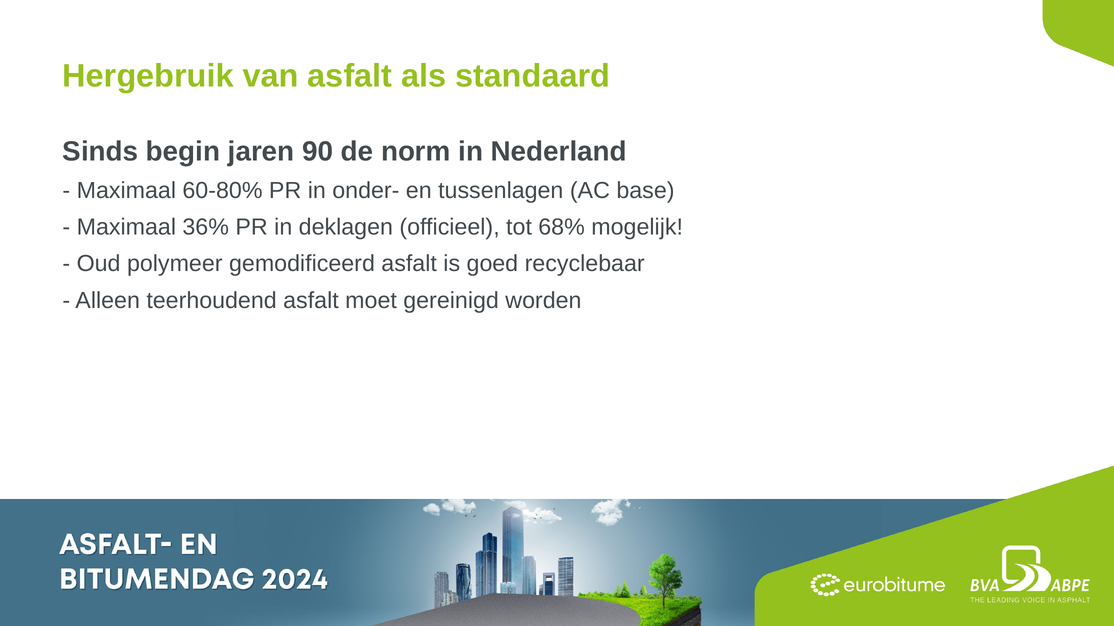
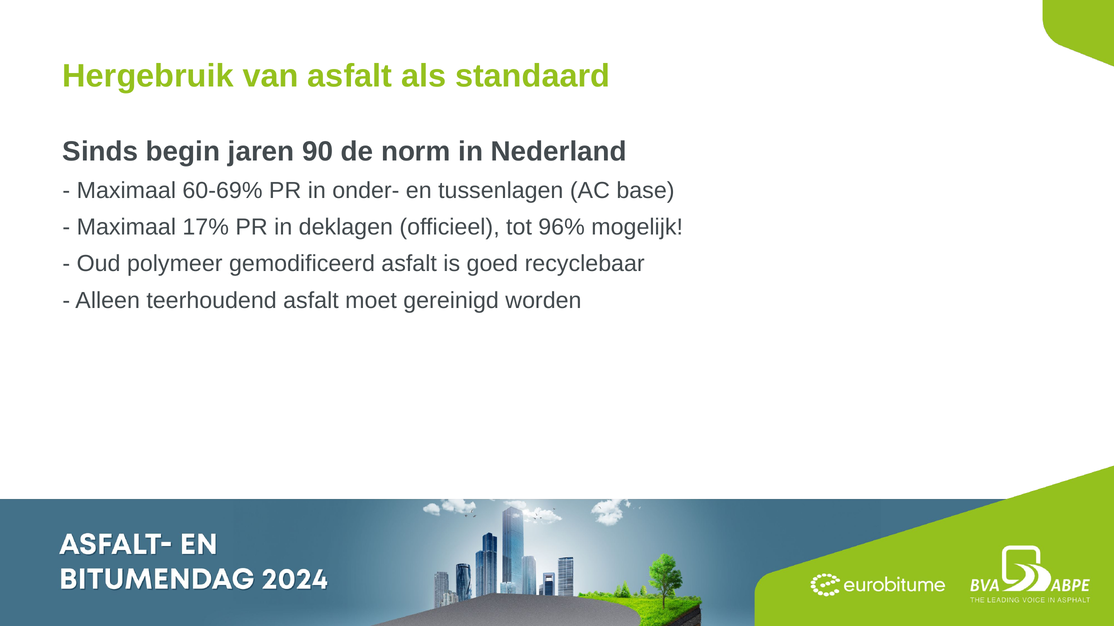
60-80%: 60-80% -> 60-69%
36%: 36% -> 17%
68%: 68% -> 96%
